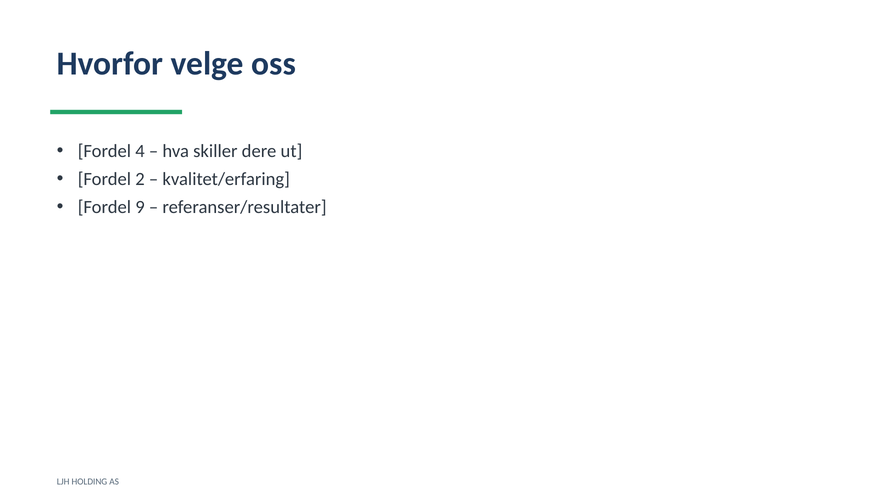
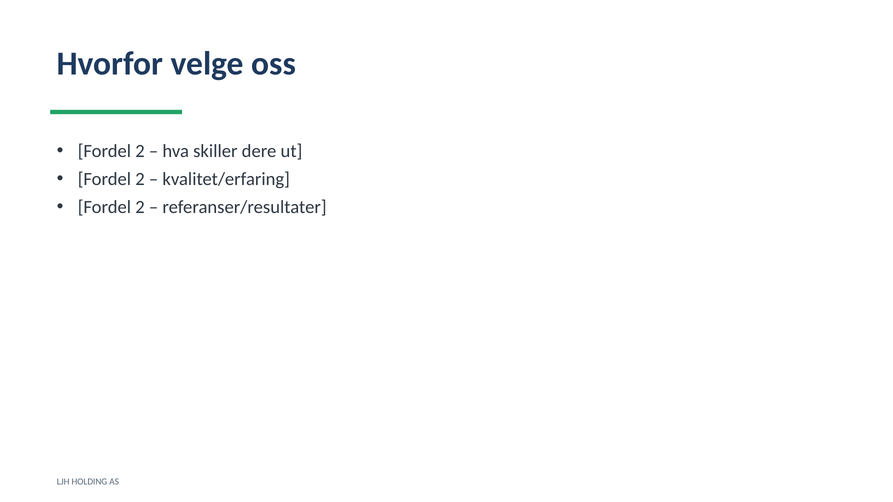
4 at (140, 151): 4 -> 2
9 at (140, 207): 9 -> 2
